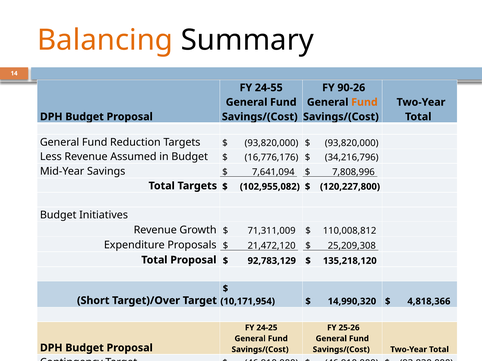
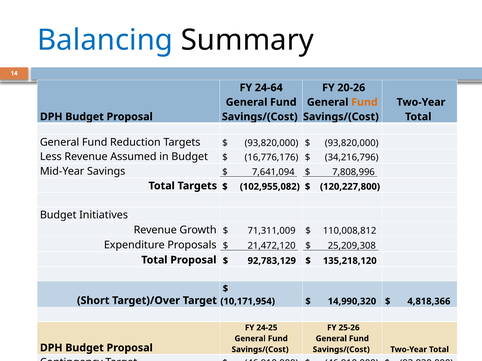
Balancing at (105, 40) colour: orange -> blue
24-55: 24-55 -> 24-64
90-26: 90-26 -> 20-26
